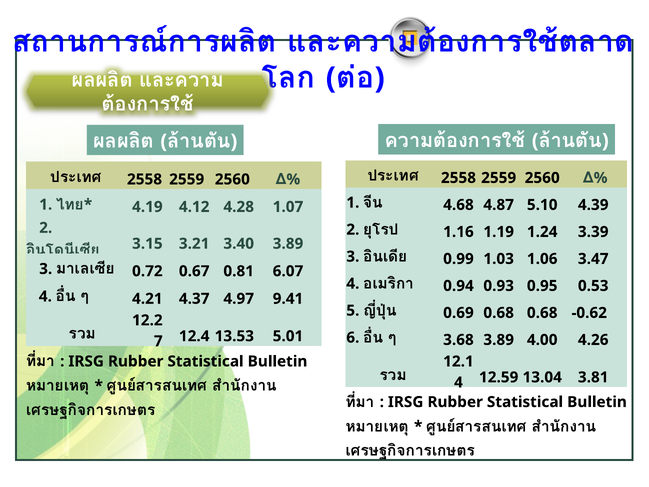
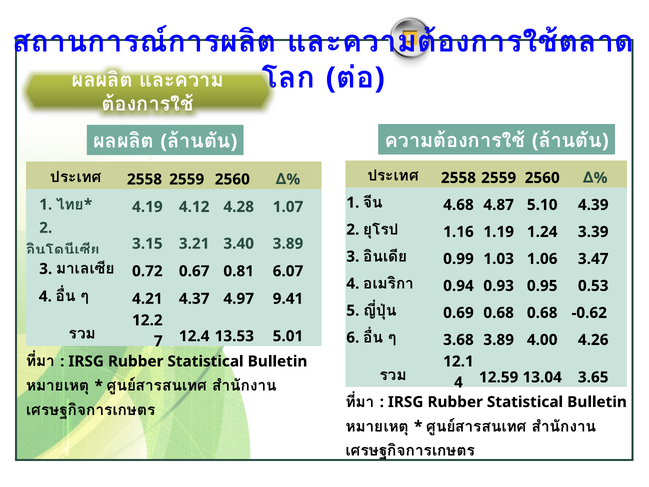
3.81: 3.81 -> 3.65
